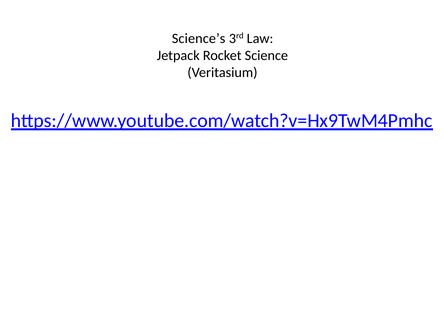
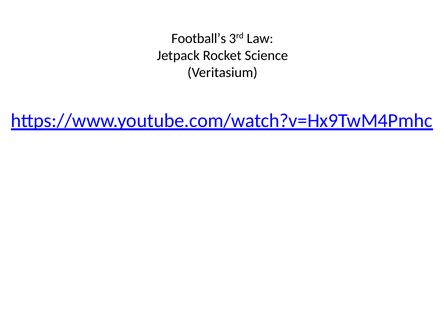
Science’s: Science’s -> Football’s
